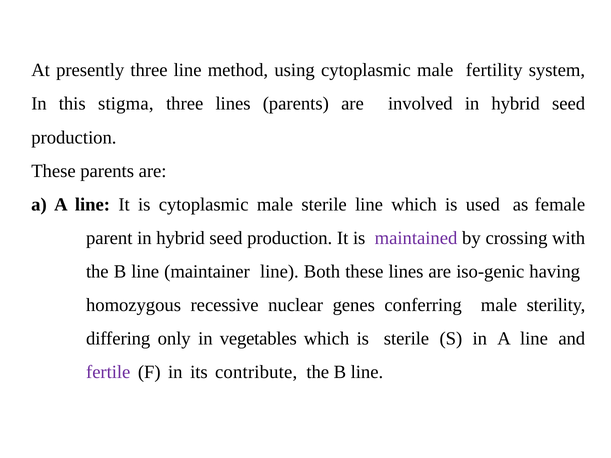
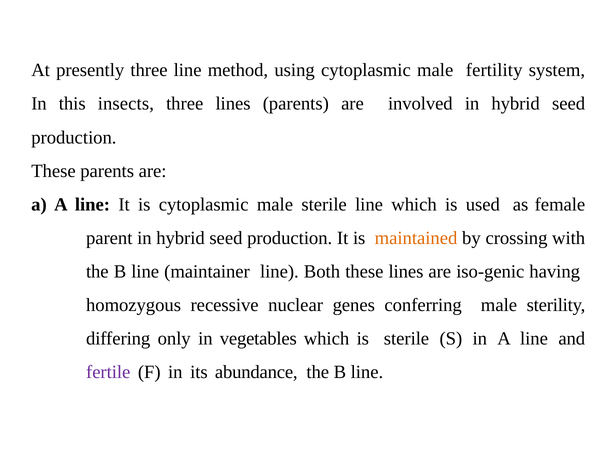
stigma: stigma -> insects
maintained colour: purple -> orange
contribute: contribute -> abundance
